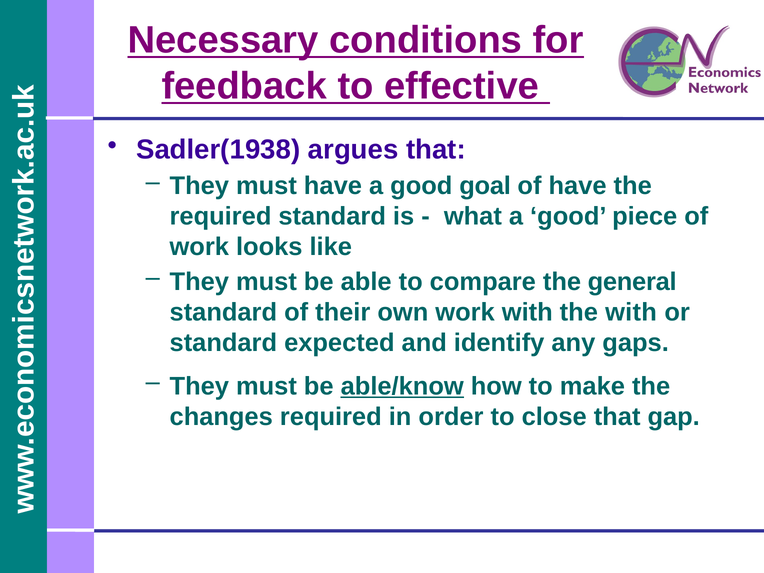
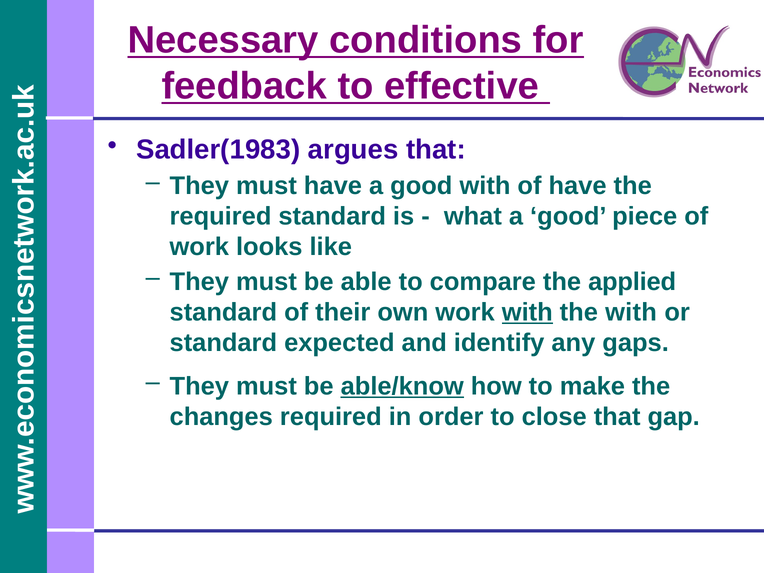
Sadler(1938: Sadler(1938 -> Sadler(1983
good goal: goal -> with
general: general -> applied
with at (527, 312) underline: none -> present
